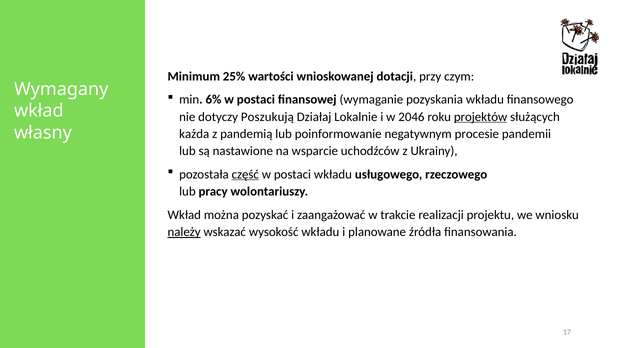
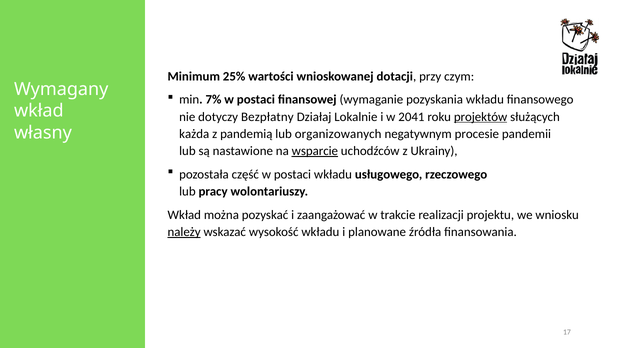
6%: 6% -> 7%
Poszukują: Poszukują -> Bezpłatny
2046: 2046 -> 2041
poinformowanie: poinformowanie -> organizowanych
wsparcie underline: none -> present
część underline: present -> none
